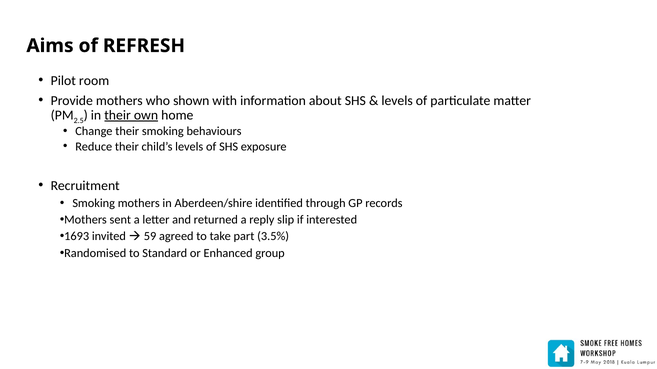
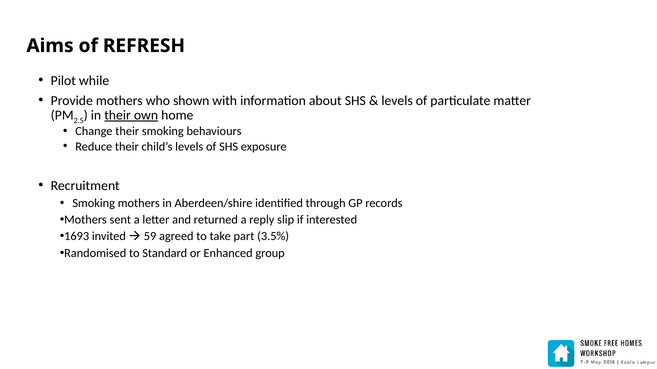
room: room -> while
